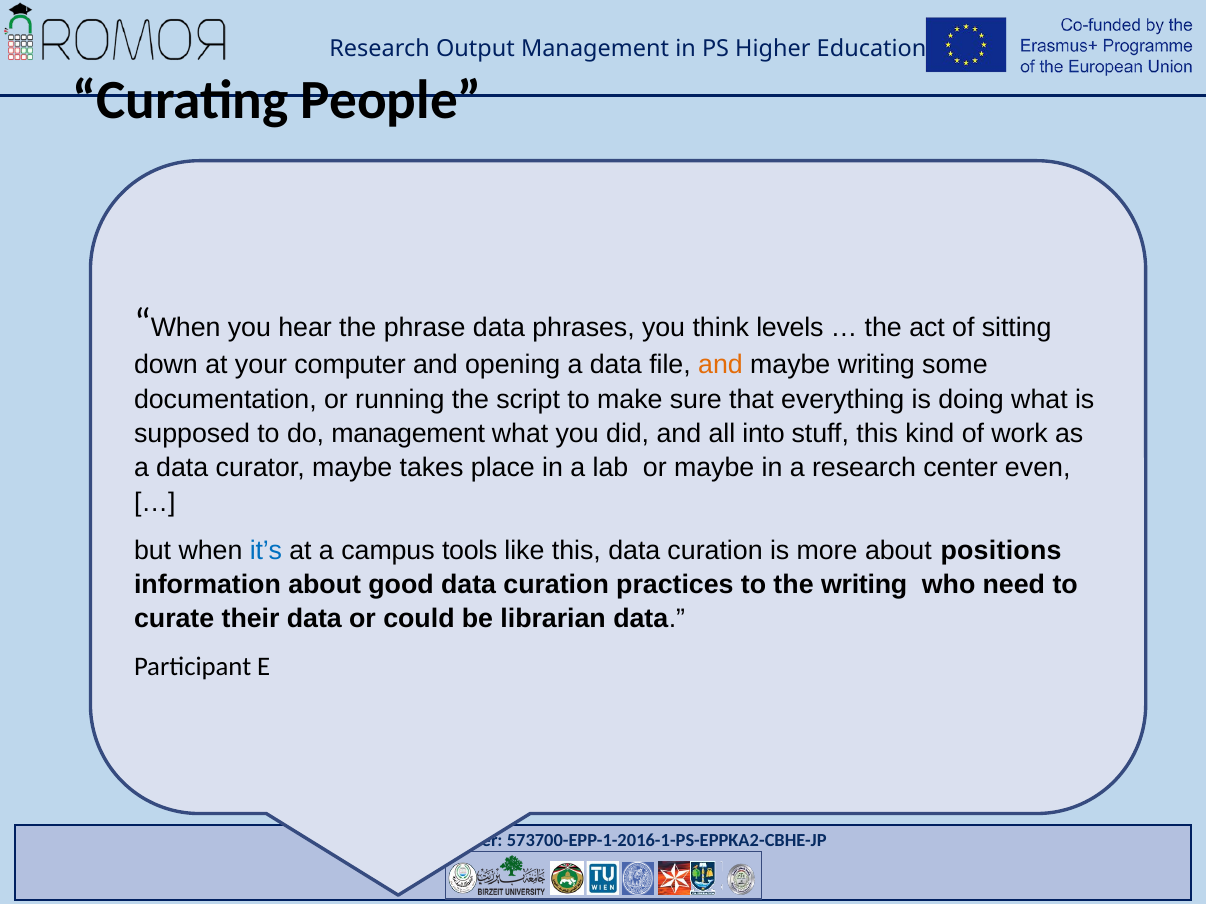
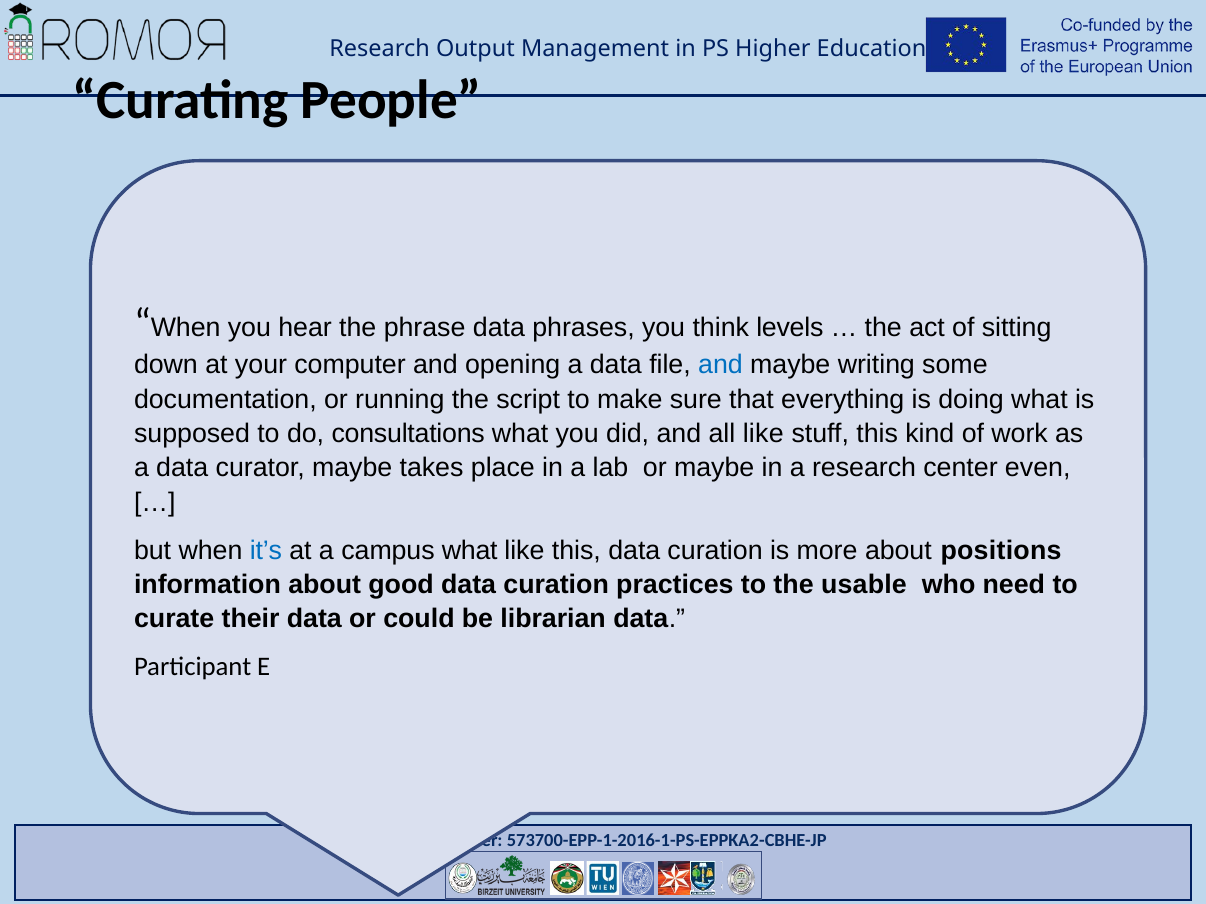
and at (720, 365) colour: orange -> blue
do management: management -> consultations
all into: into -> like
campus tools: tools -> what
the writing: writing -> usable
